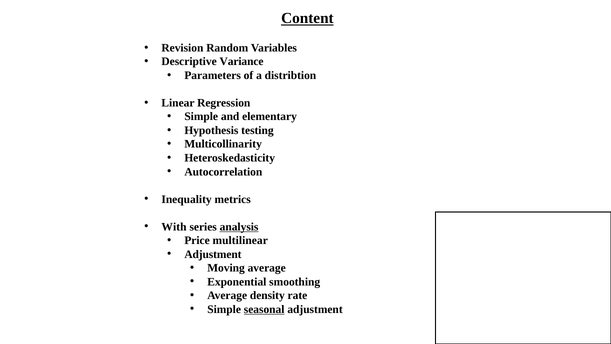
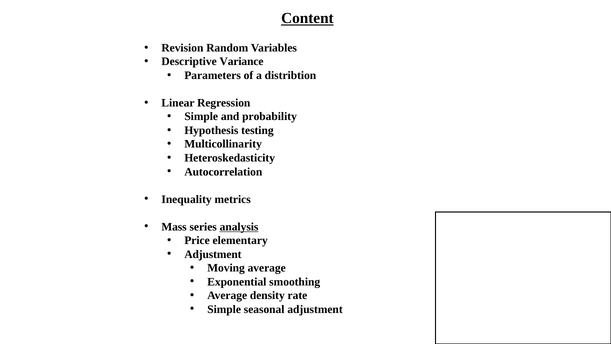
elementary: elementary -> probability
With: With -> Mass
multilinear: multilinear -> elementary
seasonal underline: present -> none
